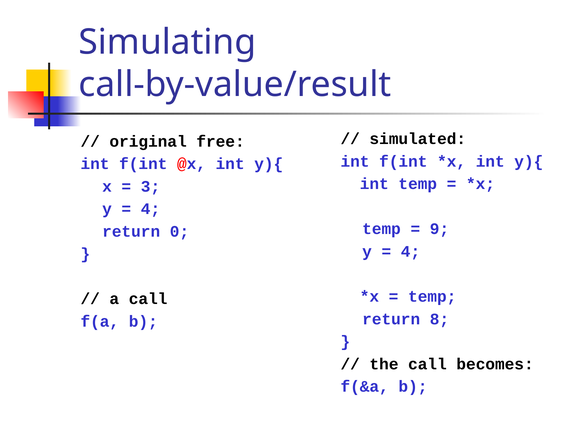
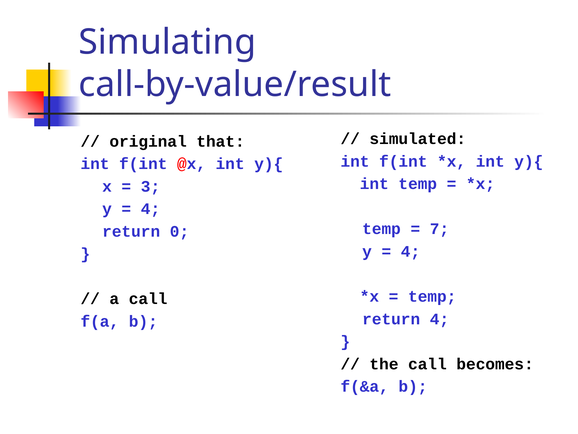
free: free -> that
9: 9 -> 7
return 8: 8 -> 4
